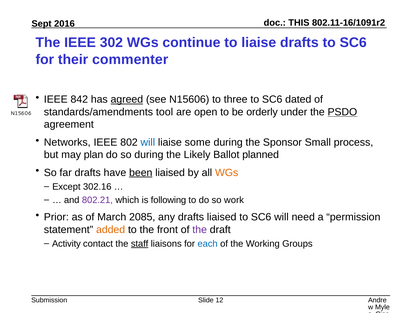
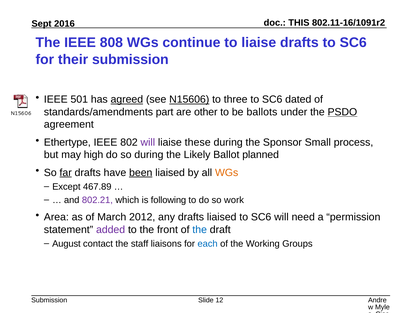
302: 302 -> 808
their commenter: commenter -> submission
842: 842 -> 501
N15606 at (189, 100) underline: none -> present
tool: tool -> part
open: open -> other
orderly: orderly -> ballots
Networks: Networks -> Ethertype
will at (148, 143) colour: blue -> purple
some: some -> these
plan: plan -> high
far underline: none -> present
302.16: 302.16 -> 467.89
Prior: Prior -> Area
2085: 2085 -> 2012
added colour: orange -> purple
the at (200, 230) colour: purple -> blue
Activity: Activity -> August
staff underline: present -> none
